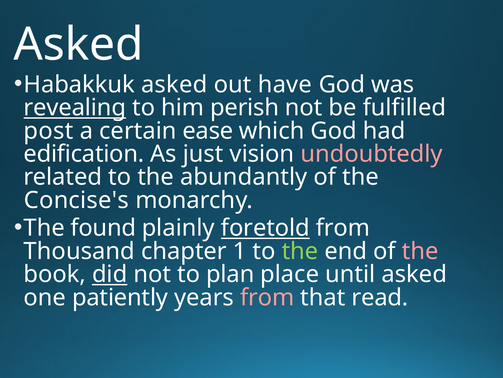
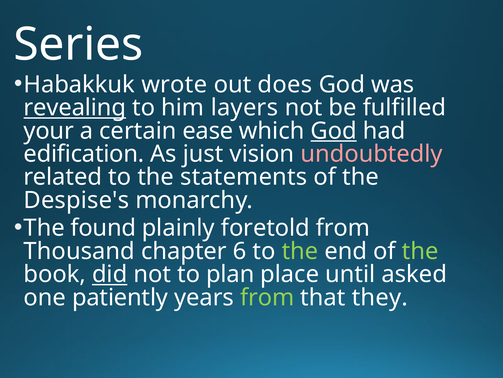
Asked at (78, 45): Asked -> Series
Habakkuk asked: asked -> wrote
have: have -> does
perish: perish -> layers
post: post -> your
God at (334, 131) underline: none -> present
abundantly: abundantly -> statements
Concise's: Concise's -> Despise's
foretold underline: present -> none
1: 1 -> 6
the at (420, 251) colour: pink -> light green
from at (267, 297) colour: pink -> light green
read: read -> they
